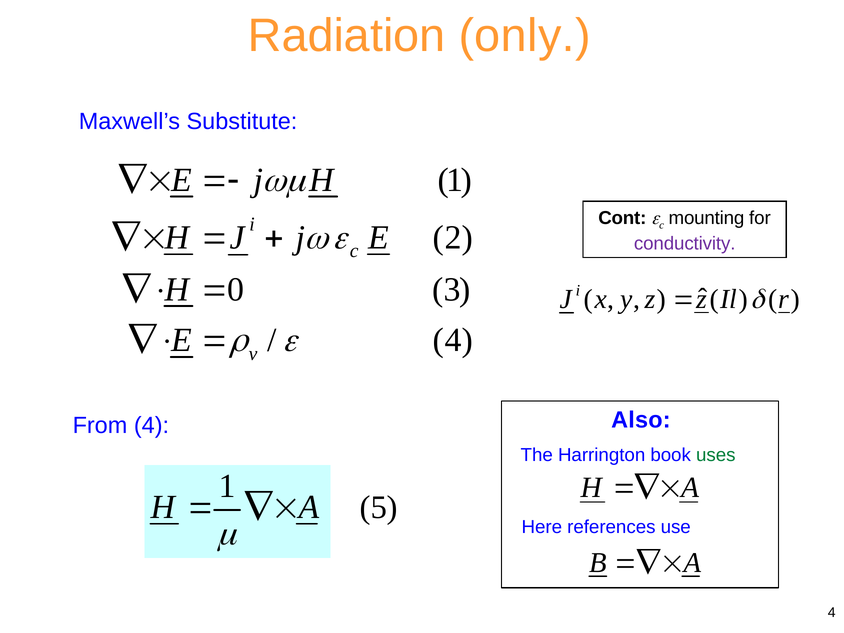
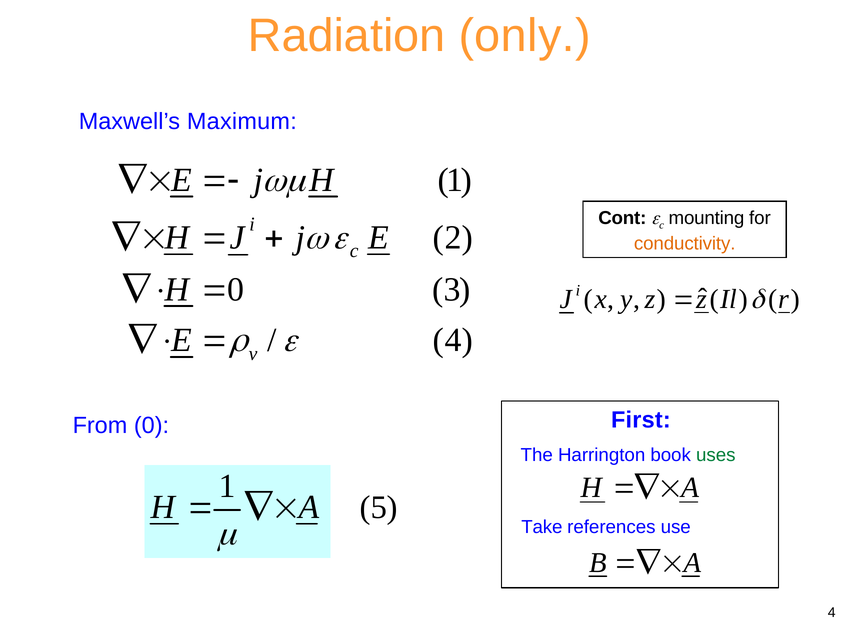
Substitute: Substitute -> Maximum
conductivity colour: purple -> orange
Also: Also -> First
From 4: 4 -> 0
Here: Here -> Take
